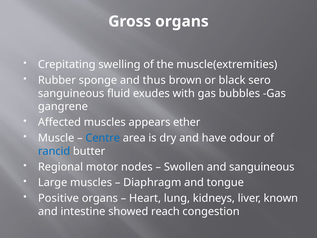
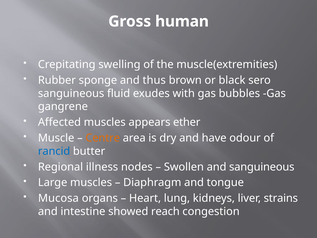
Gross organs: organs -> human
Centre colour: blue -> orange
motor: motor -> illness
Positive: Positive -> Mucosa
known: known -> strains
